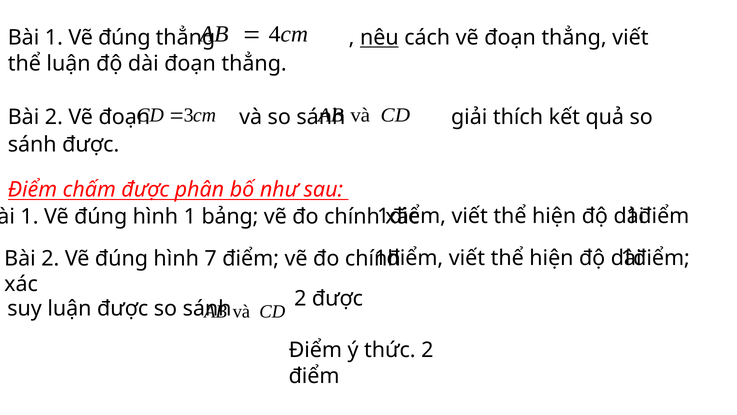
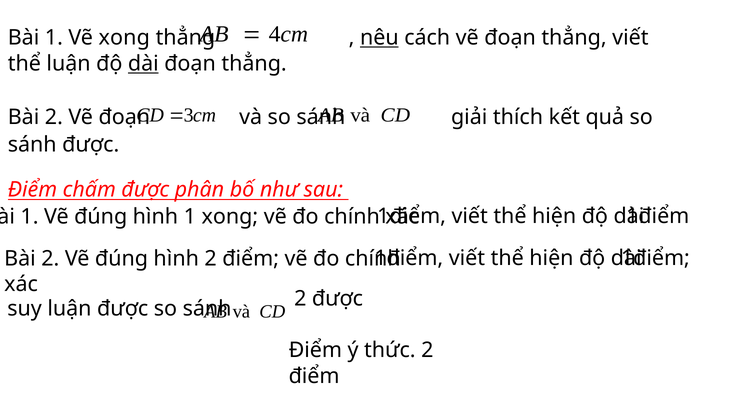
đúng at (124, 38): đúng -> xong
dài at (143, 64) underline: none -> present
1 bảng: bảng -> xong
hình 7: 7 -> 2
